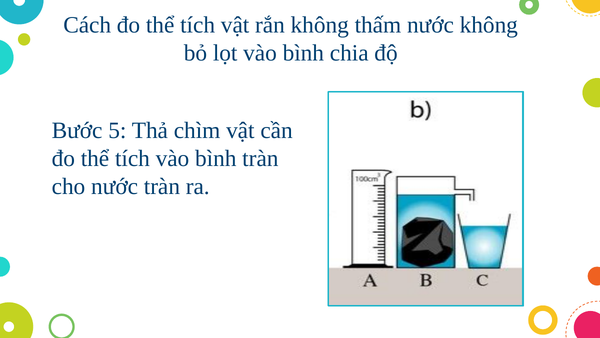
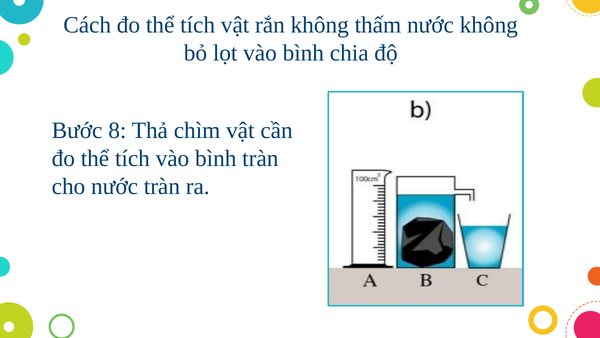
5: 5 -> 8
